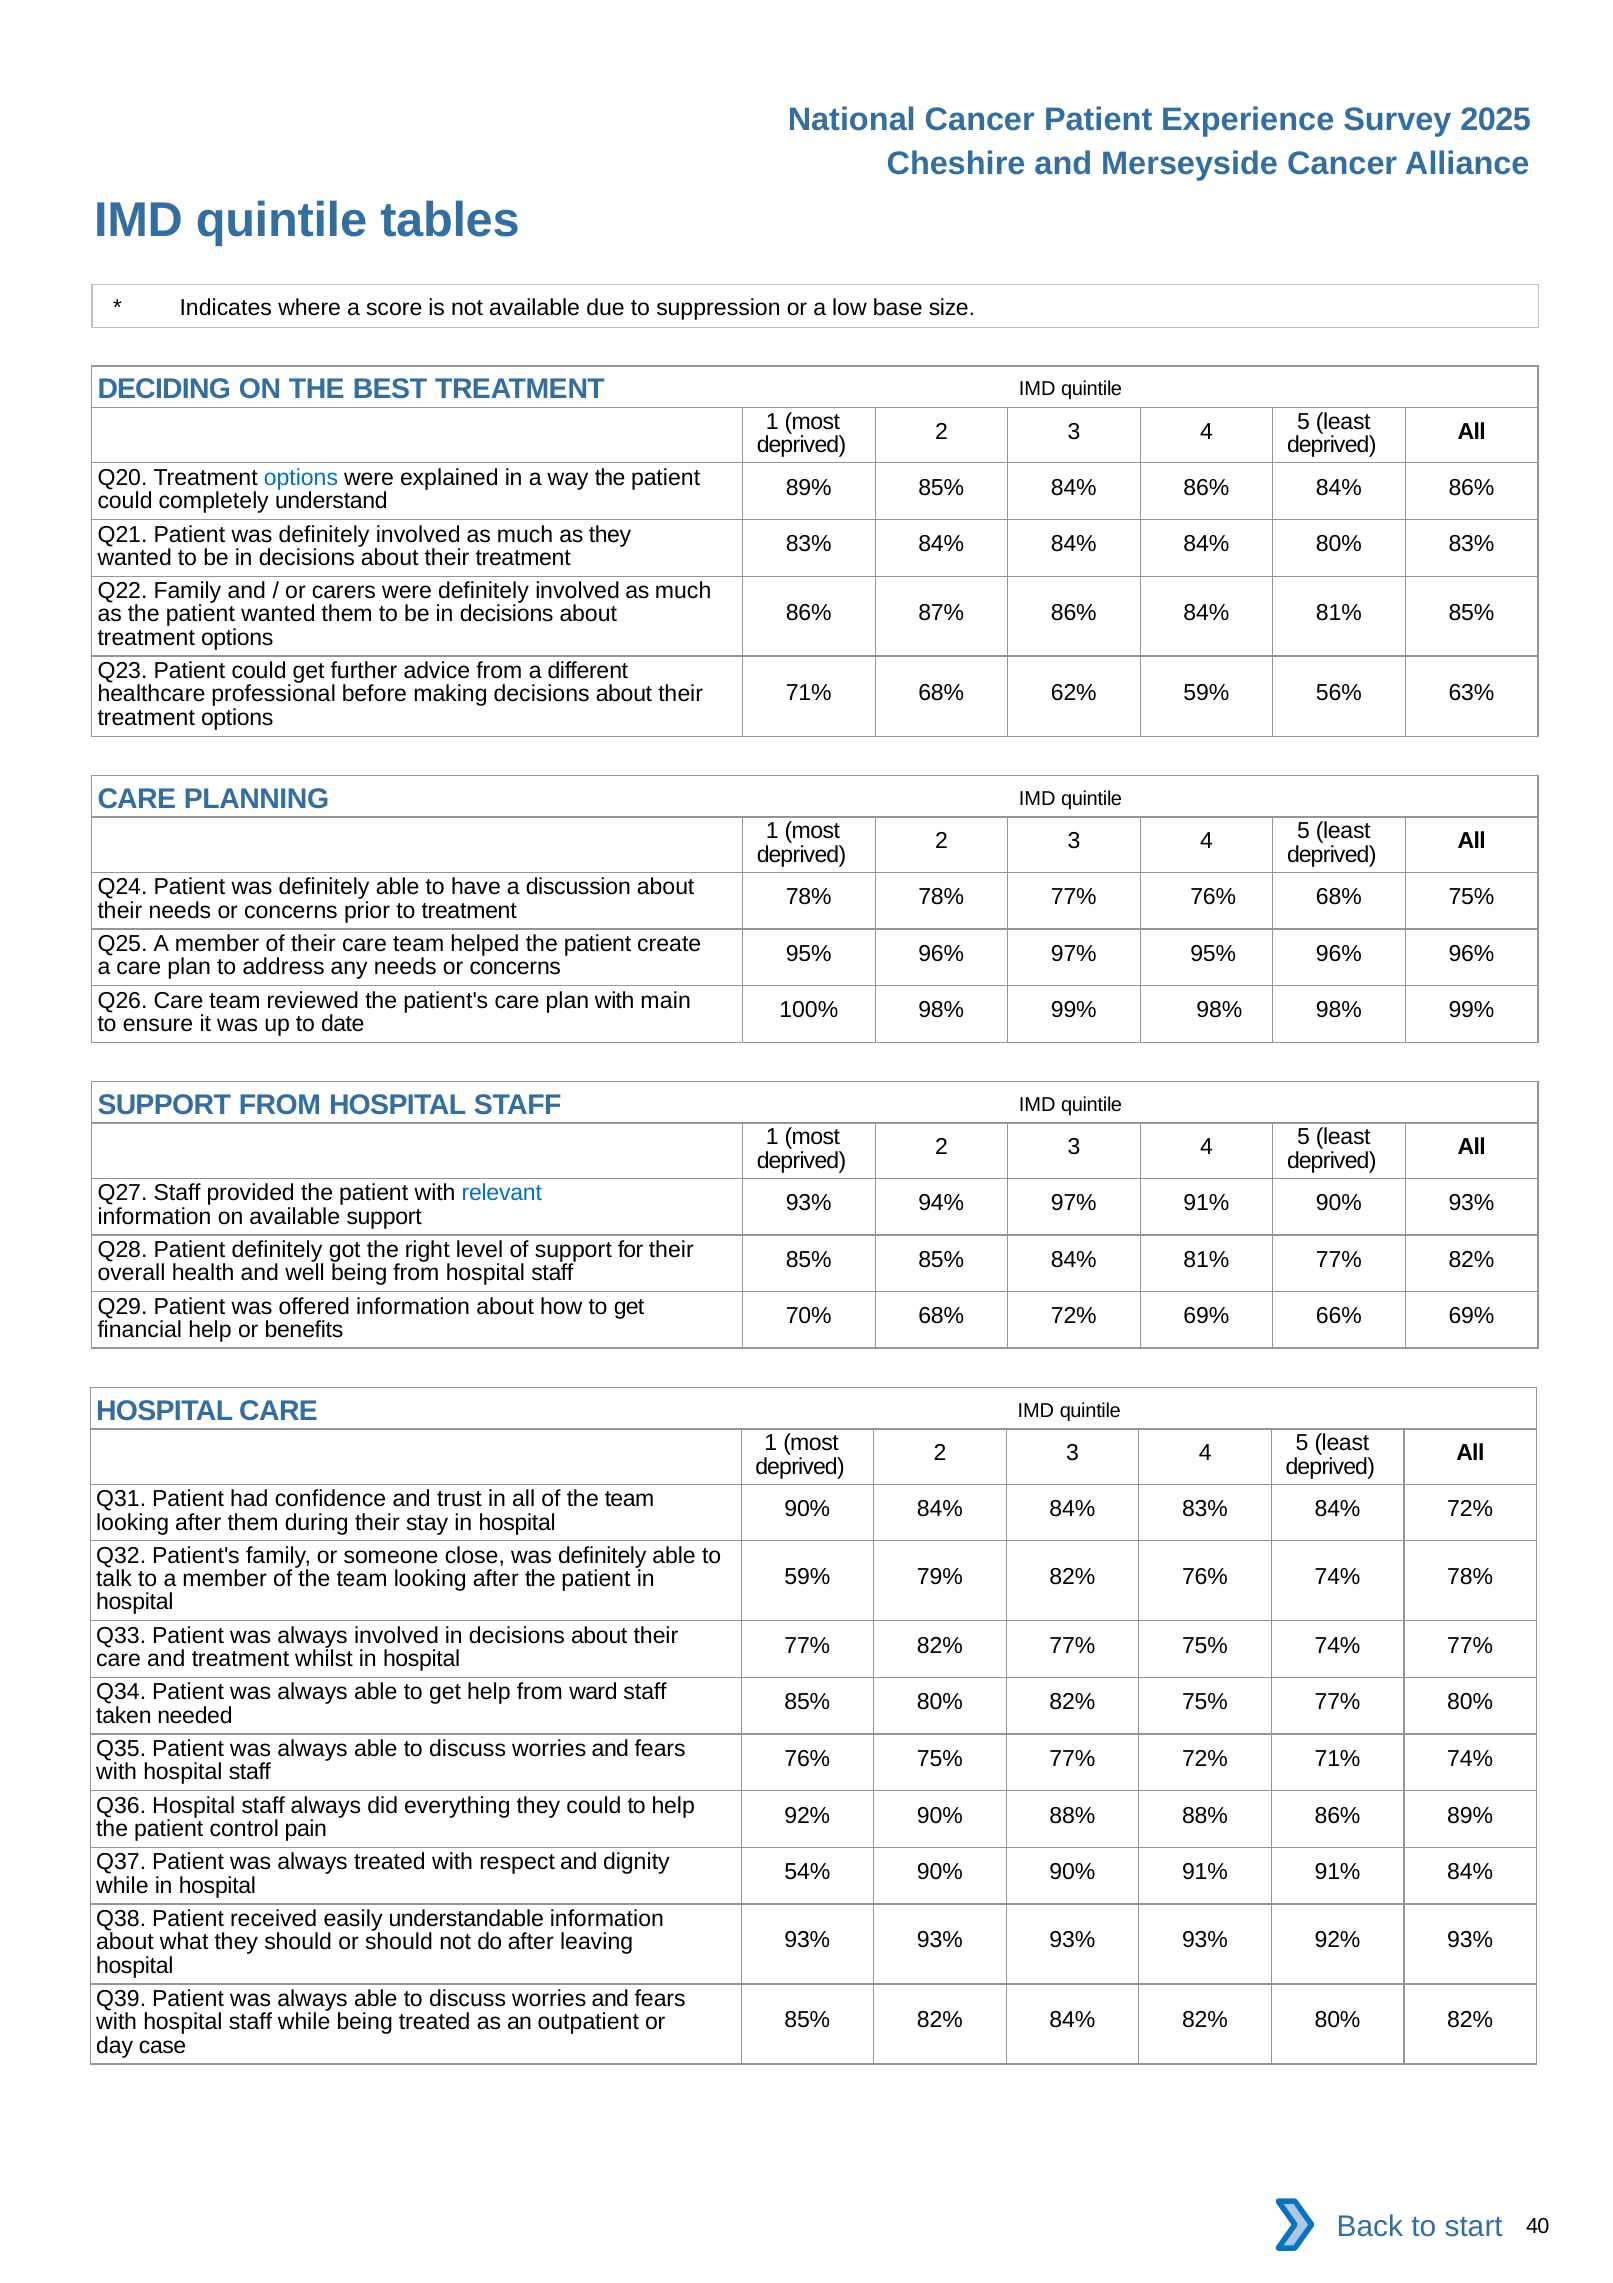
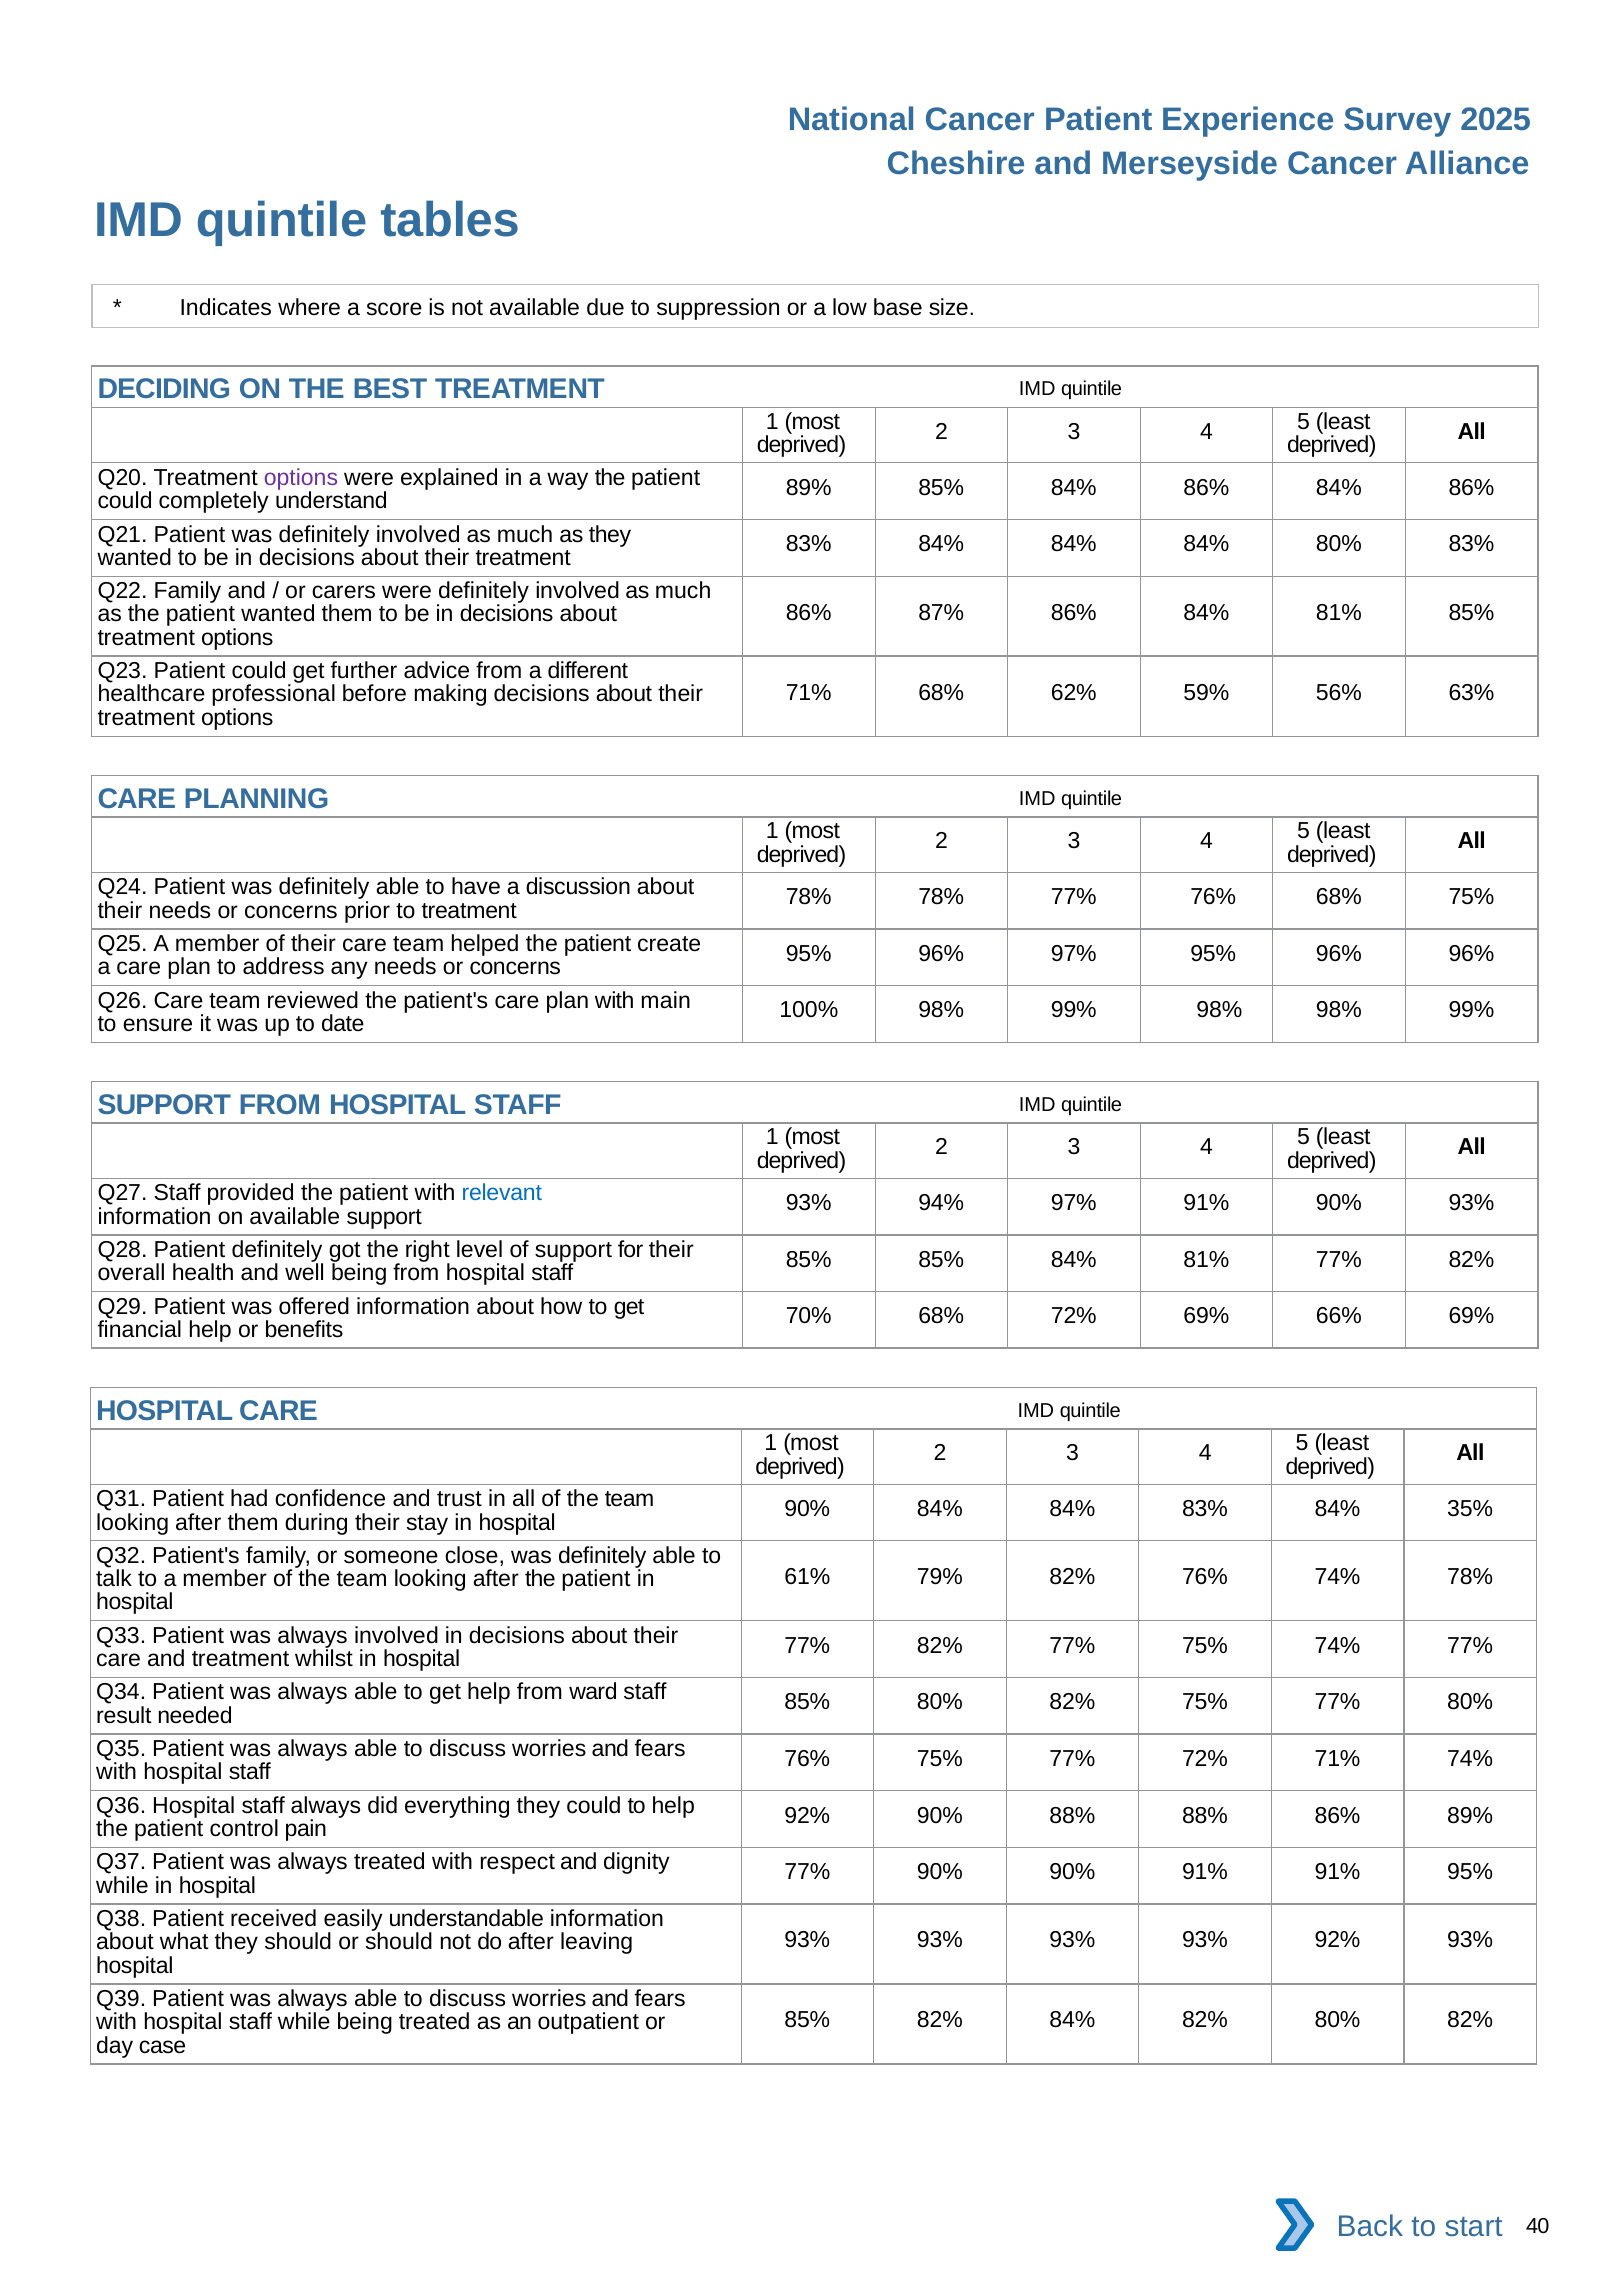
options at (301, 478) colour: blue -> purple
84% 72%: 72% -> 35%
59% at (807, 1577): 59% -> 61%
taken: taken -> result
54% at (807, 1872): 54% -> 77%
91% 84%: 84% -> 95%
